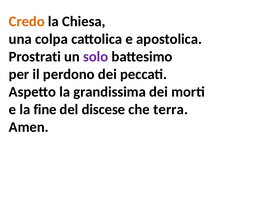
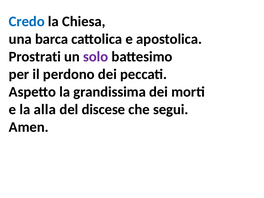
Credo colour: orange -> blue
colpa: colpa -> barca
fine: fine -> alla
terra: terra -> segui
